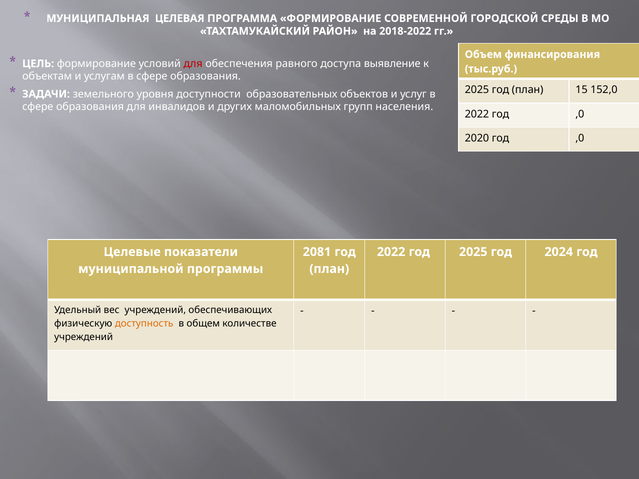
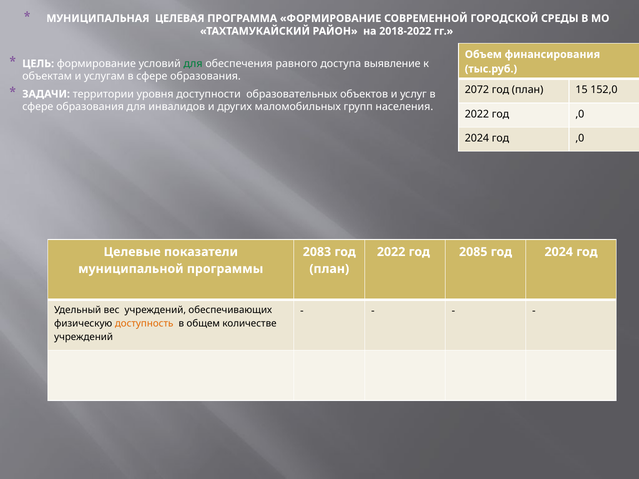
для at (193, 64) colour: red -> green
2025 at (477, 90): 2025 -> 2072
земельного: земельного -> территории
2020 at (477, 138): 2020 -> 2024
2081: 2081 -> 2083
год 2025: 2025 -> 2085
